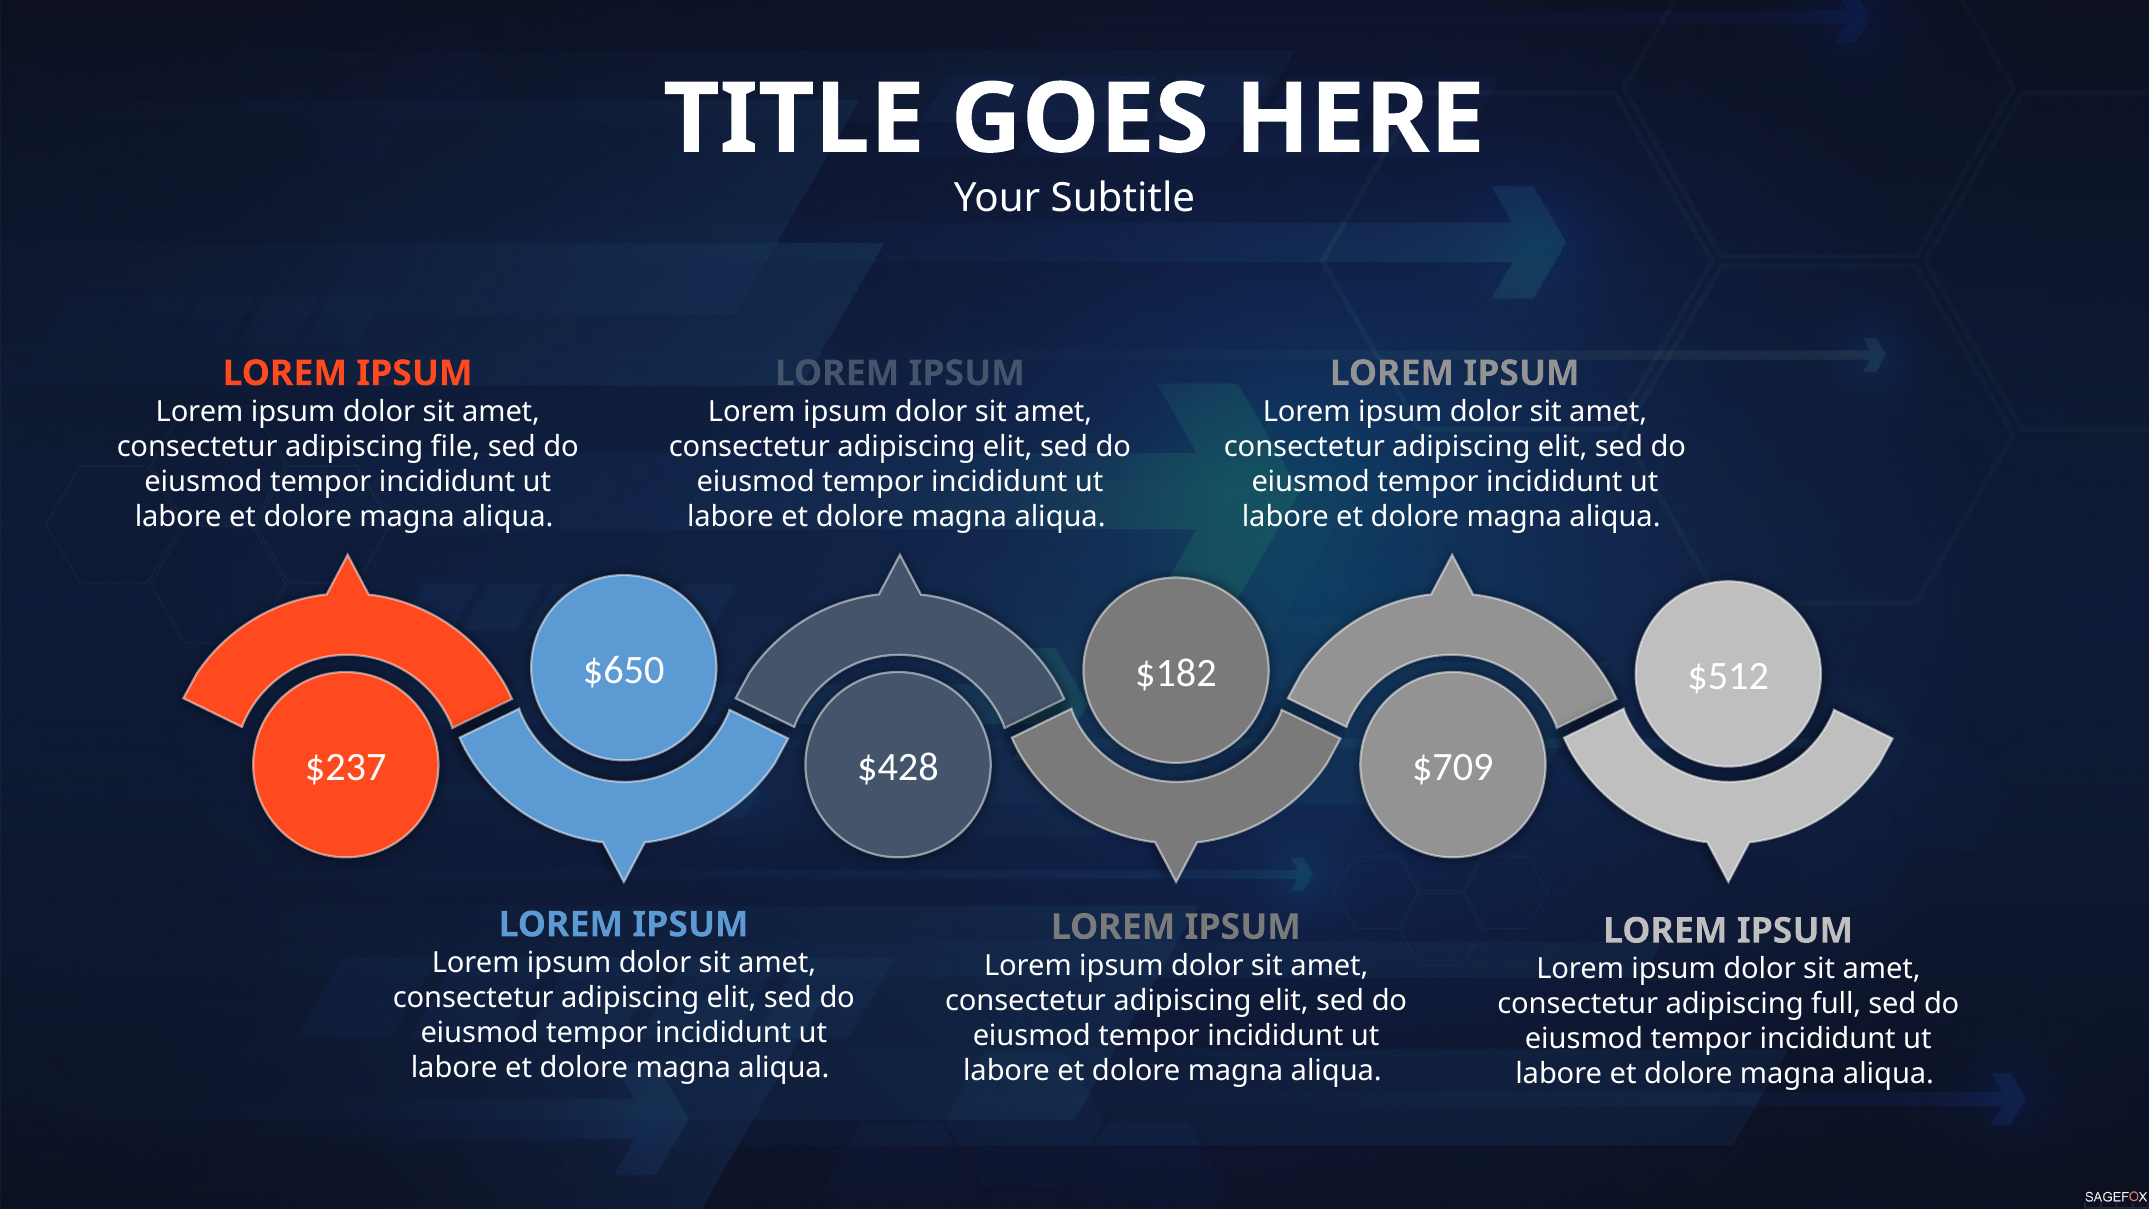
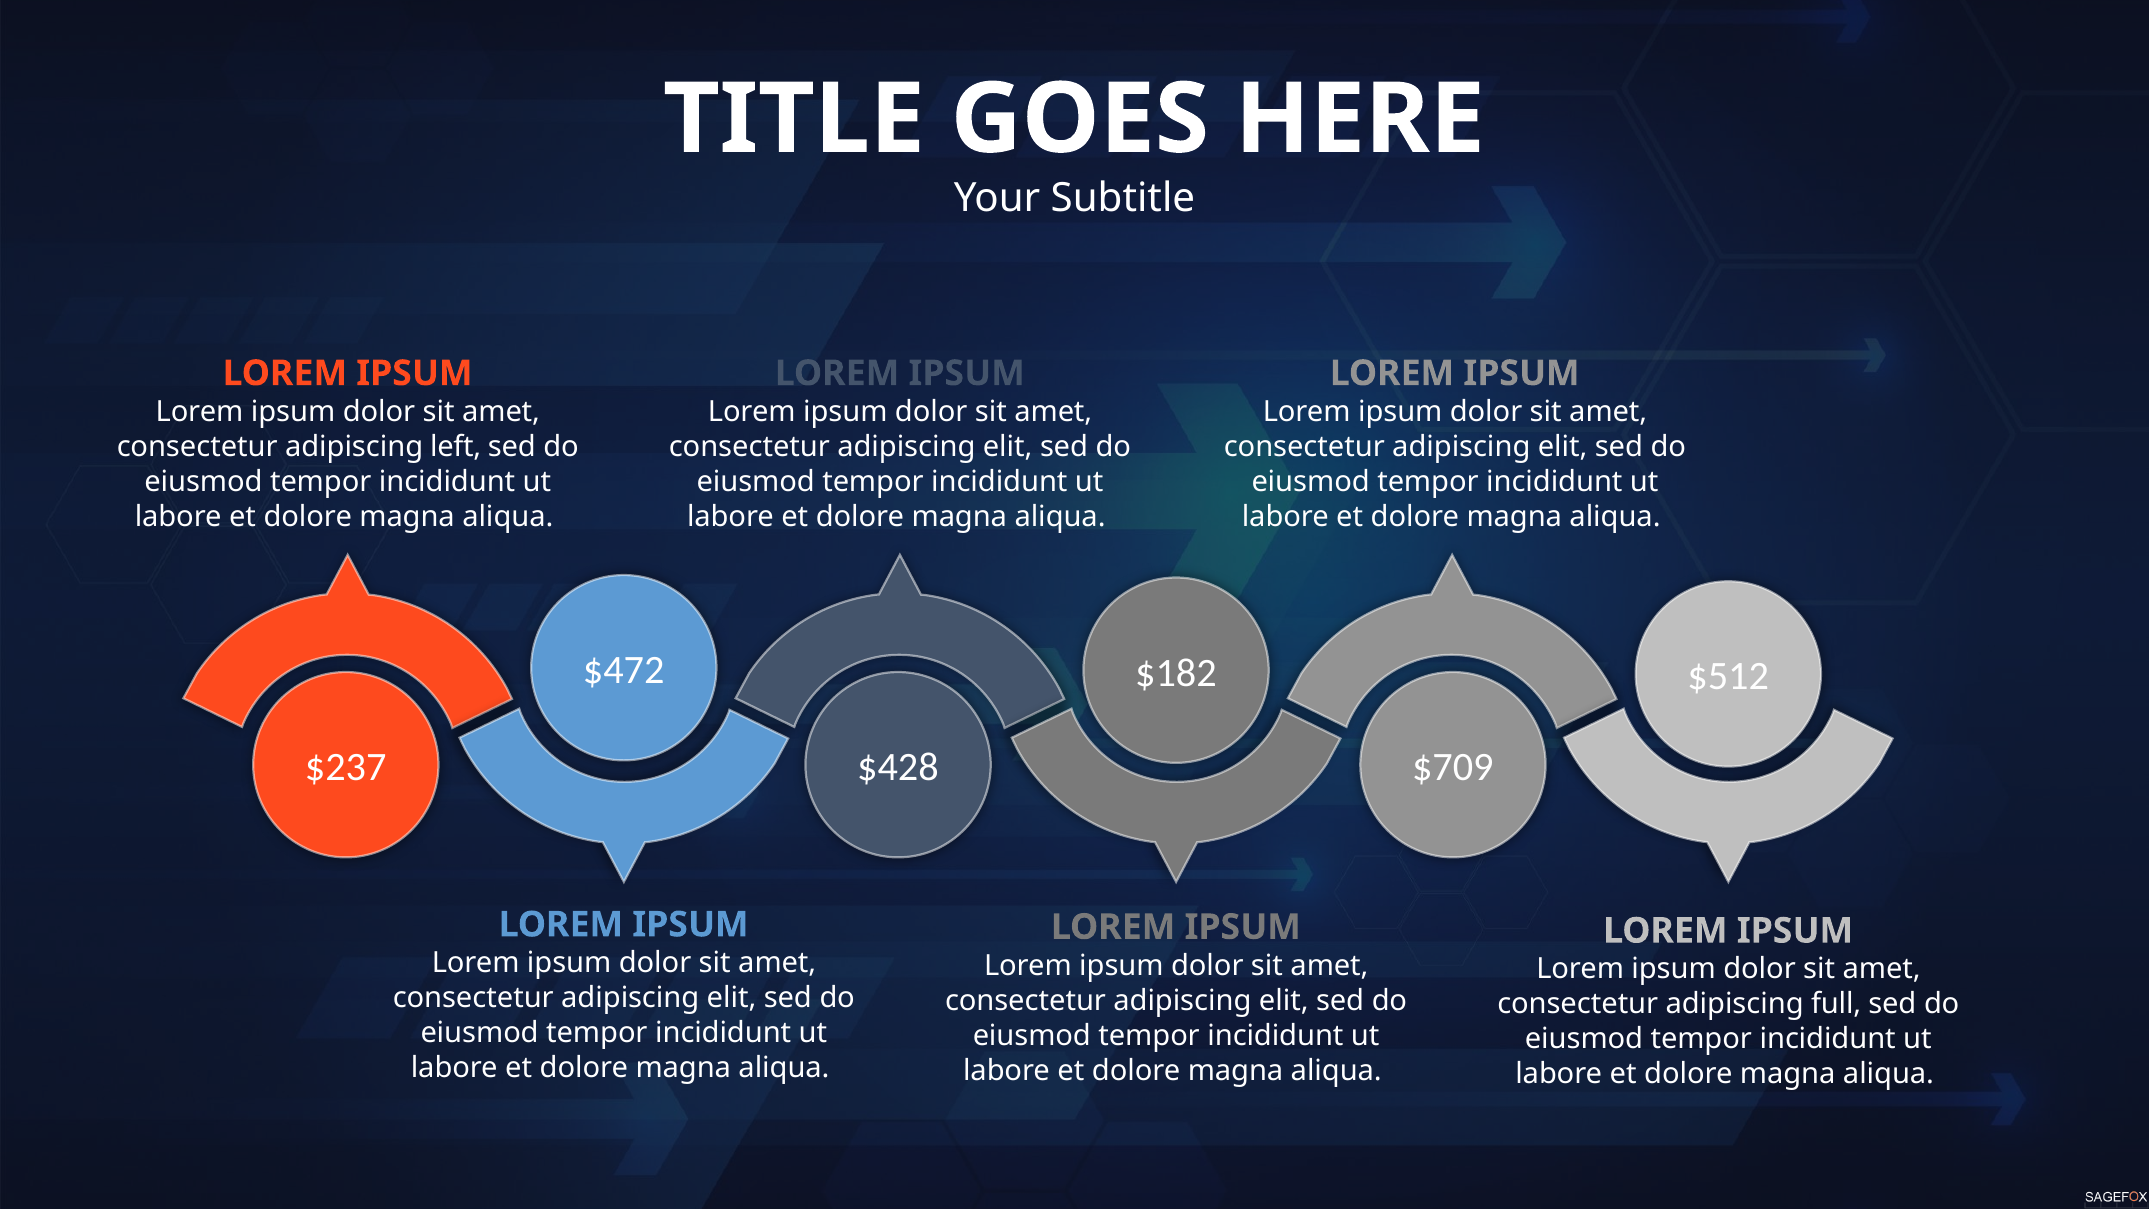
file: file -> left
$650: $650 -> $472
